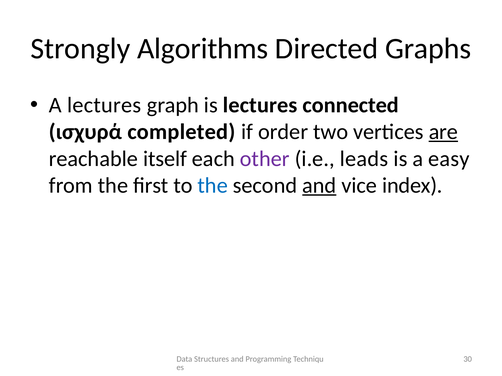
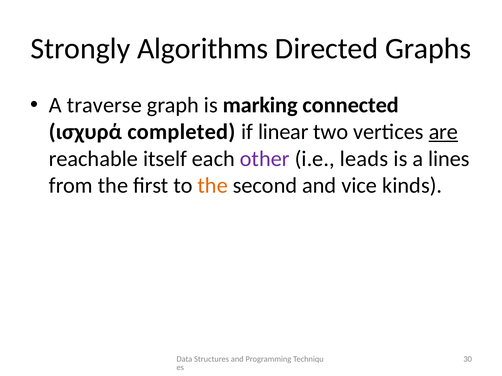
A lectures: lectures -> traverse
is lectures: lectures -> marking
order: order -> linear
easy: easy -> lines
the at (213, 186) colour: blue -> orange
and at (319, 186) underline: present -> none
index: index -> kinds
